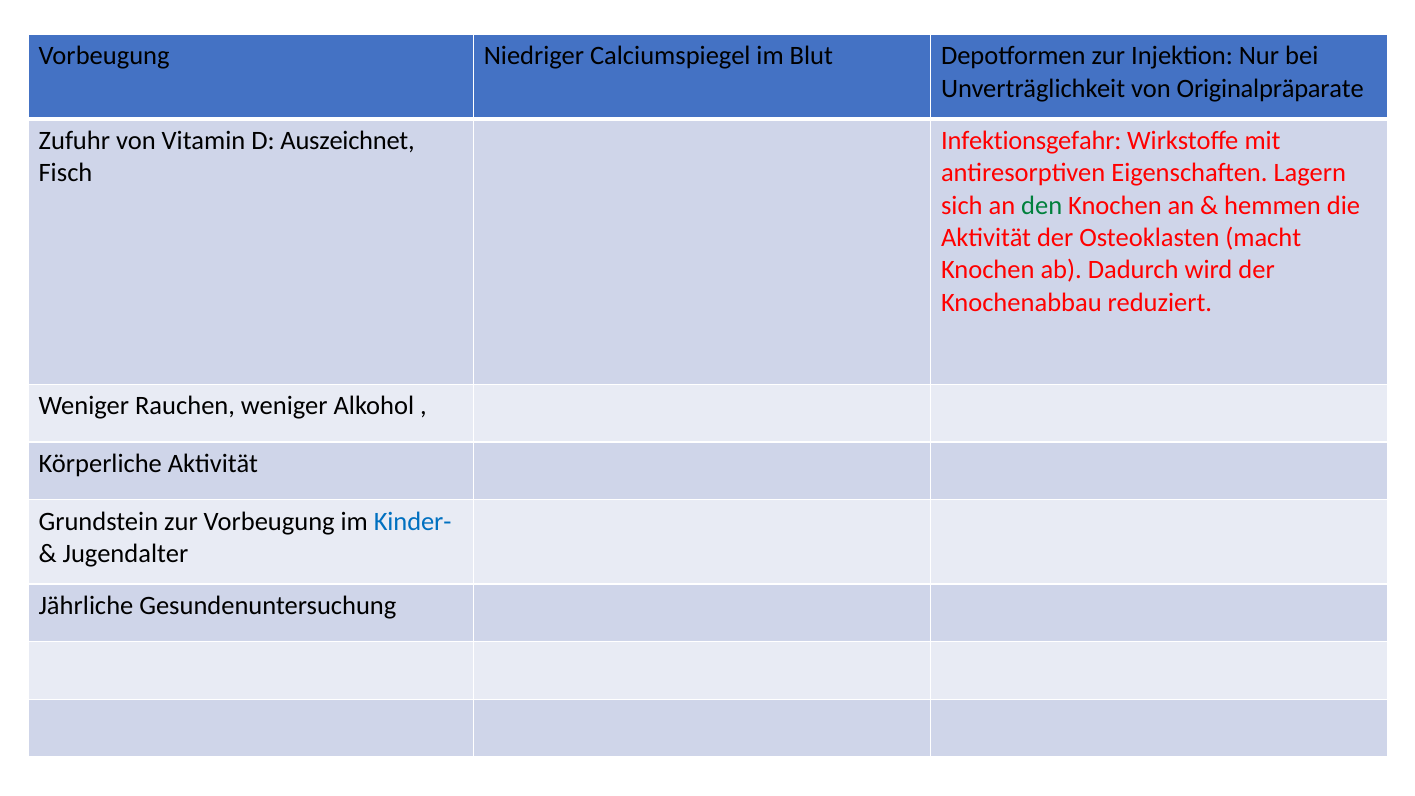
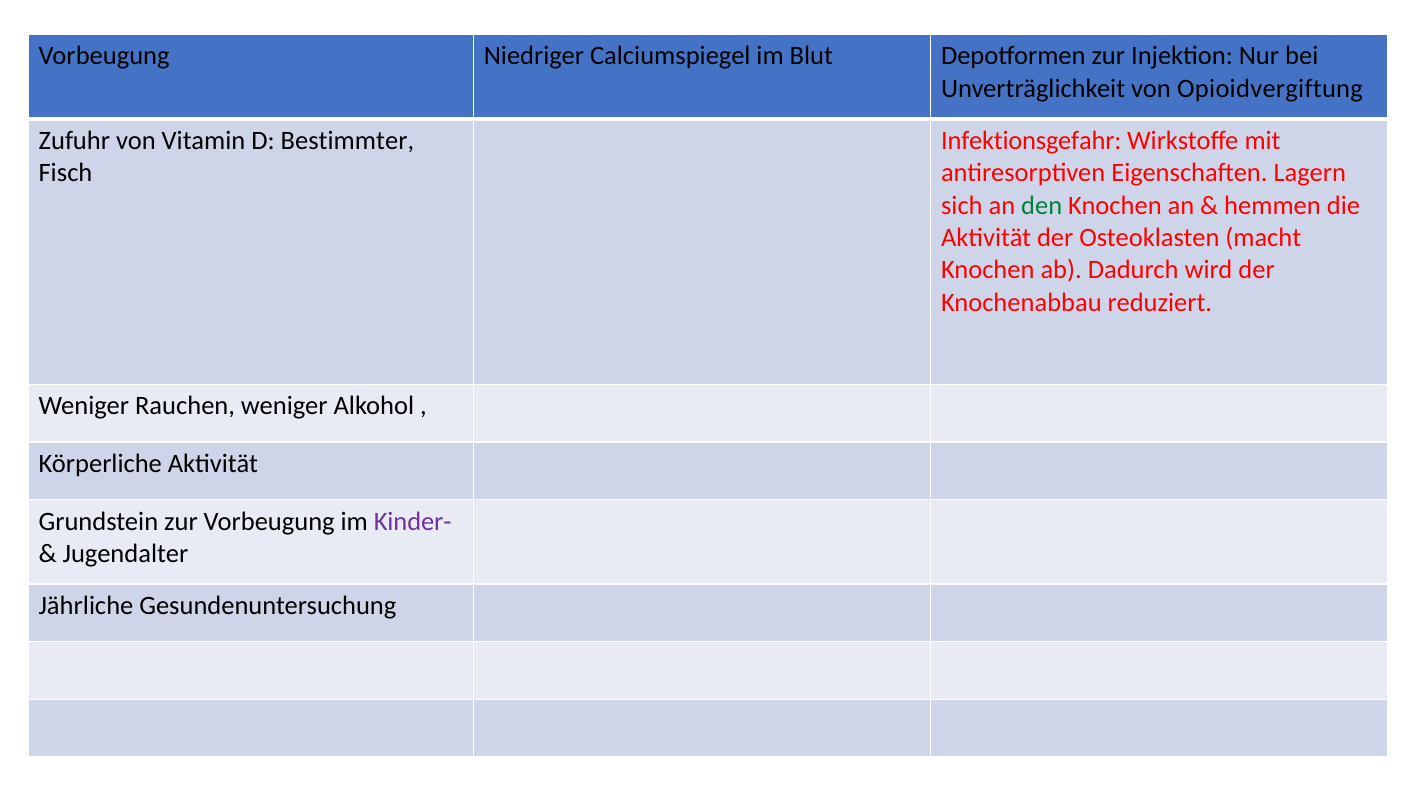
Originalpräparate: Originalpräparate -> Opioidvergiftung
Auszeichnet: Auszeichnet -> Bestimmter
Kinder- colour: blue -> purple
